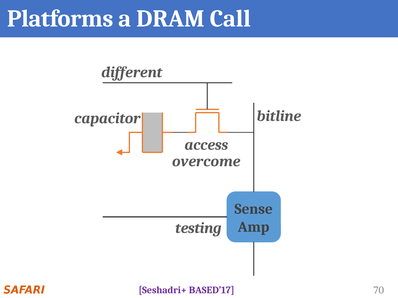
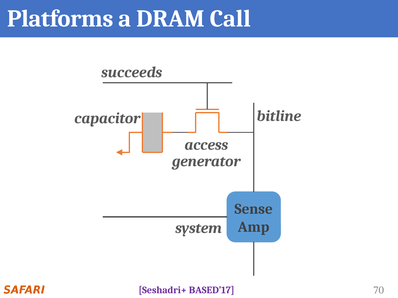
different: different -> succeeds
overcome: overcome -> generator
testing: testing -> system
